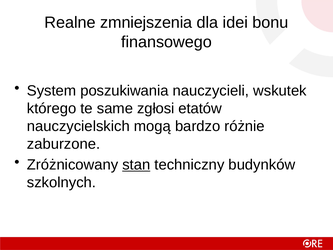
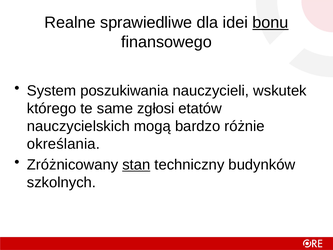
zmniejszenia: zmniejszenia -> sprawiedliwe
bonu underline: none -> present
zaburzone: zaburzone -> określania
